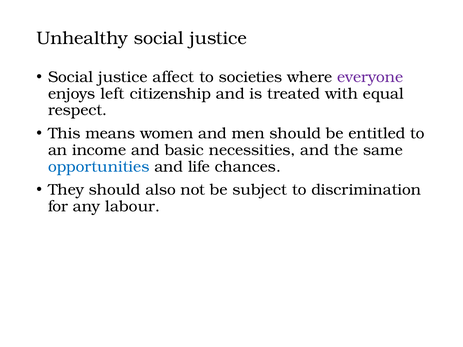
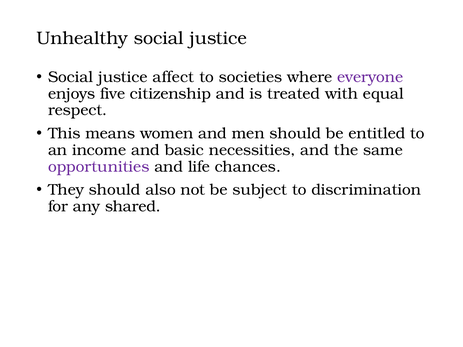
left: left -> five
opportunities colour: blue -> purple
labour: labour -> shared
